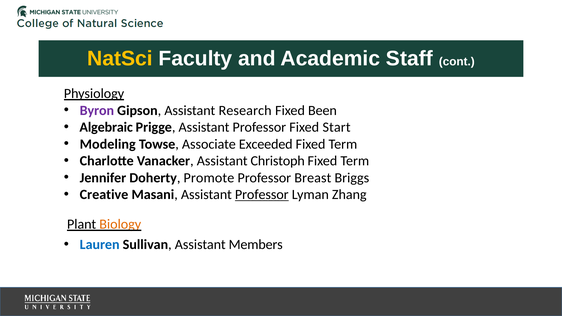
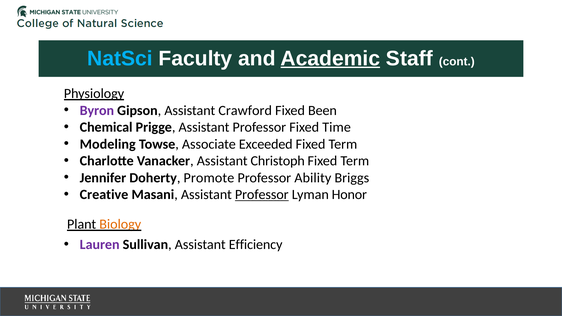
NatSci colour: yellow -> light blue
Academic underline: none -> present
Research: Research -> Crawford
Algebraic: Algebraic -> Chemical
Start: Start -> Time
Breast: Breast -> Ability
Zhang: Zhang -> Honor
Lauren colour: blue -> purple
Members: Members -> Efficiency
